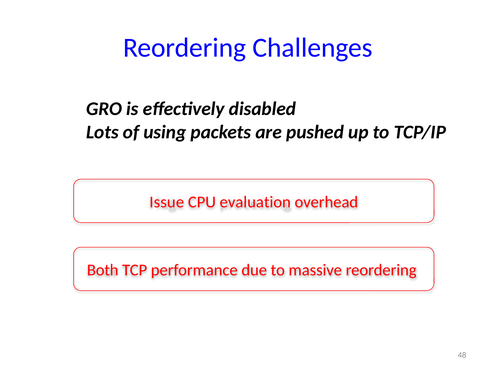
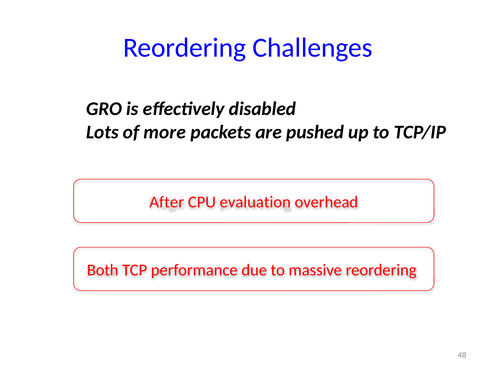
using: using -> more
Issue: Issue -> After
